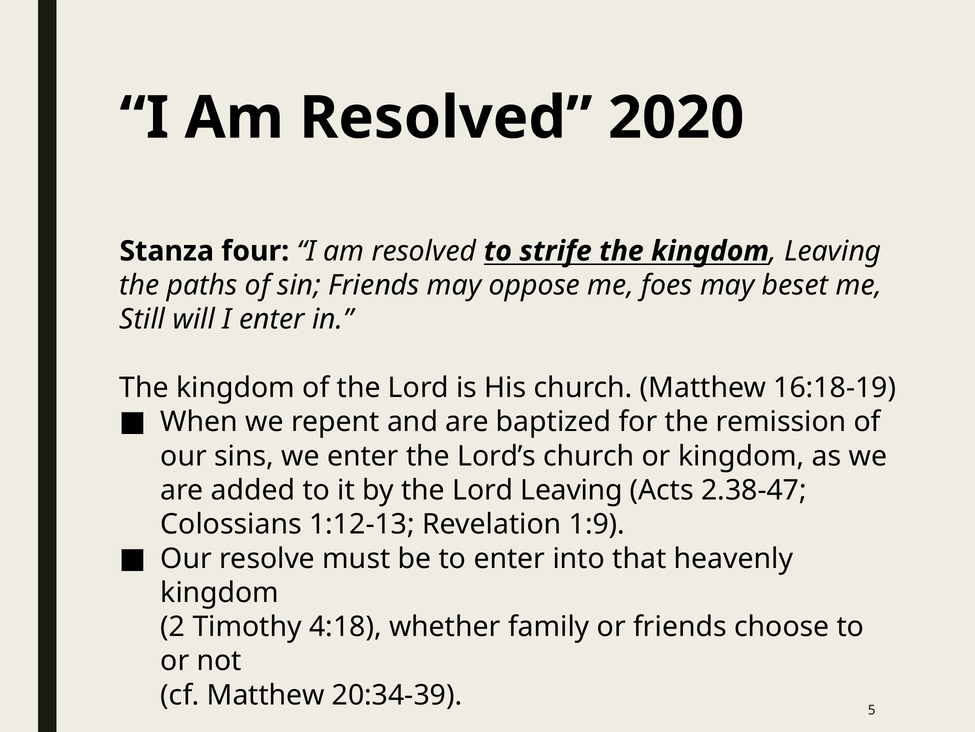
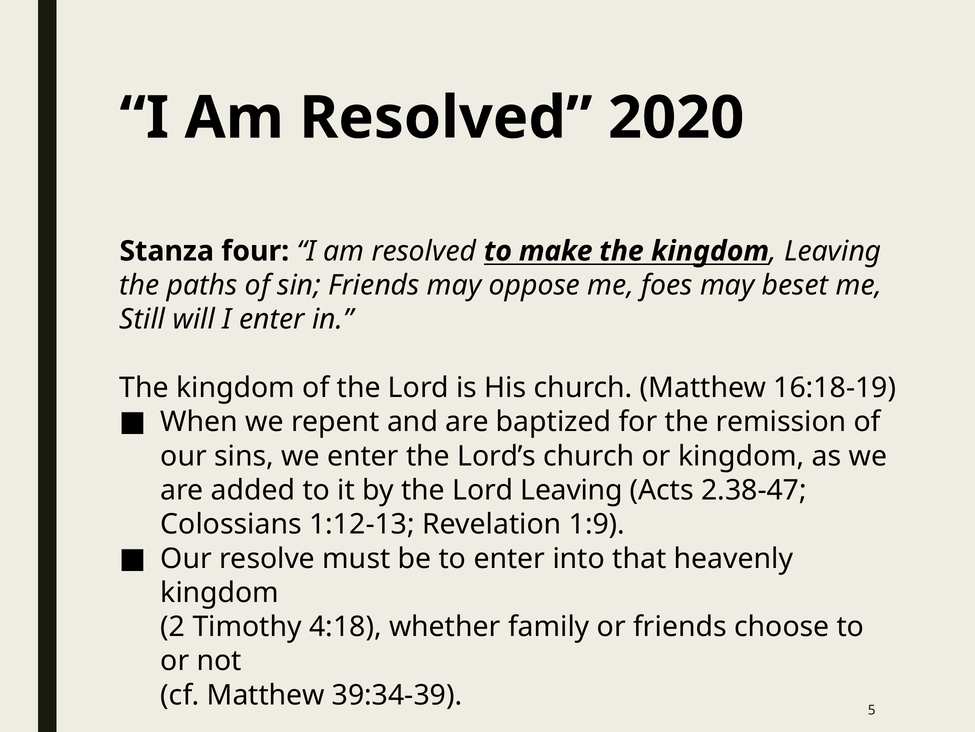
strife: strife -> make
20:34-39: 20:34-39 -> 39:34-39
